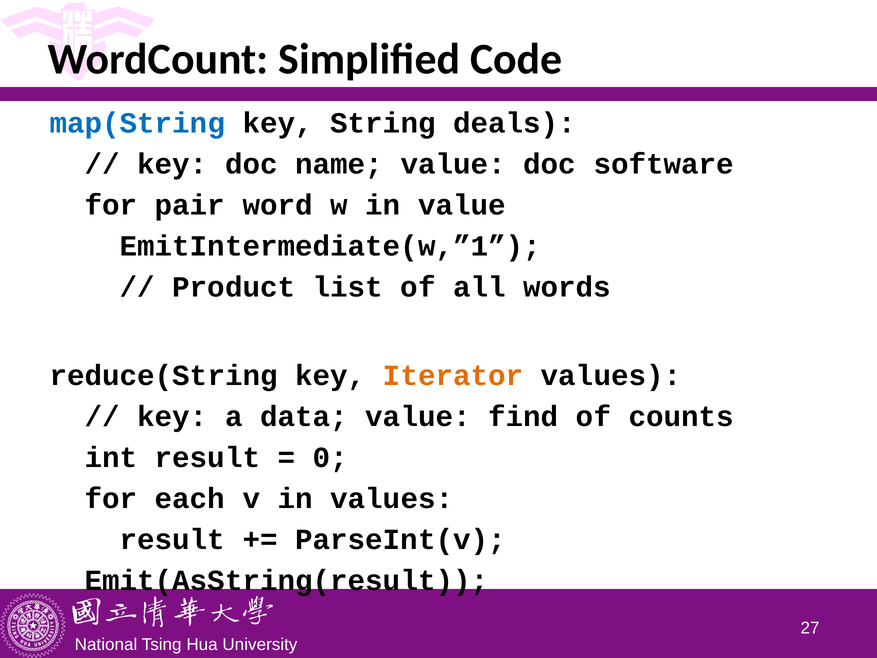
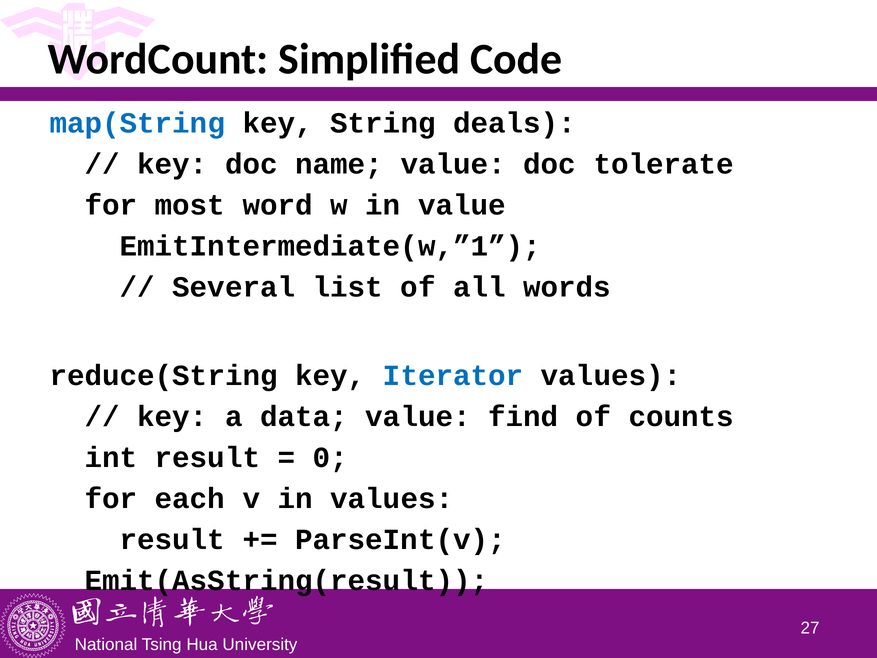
software: software -> tolerate
pair: pair -> most
Product: Product -> Several
Iterator colour: orange -> blue
